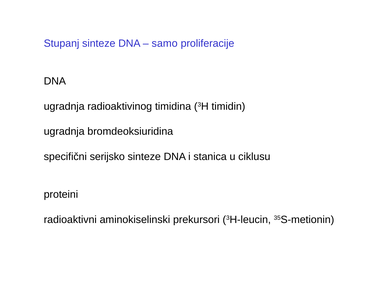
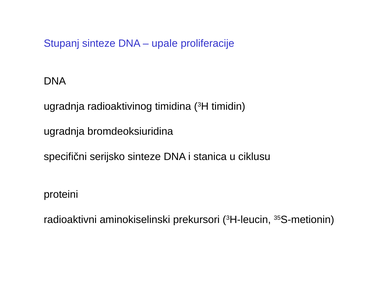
samo: samo -> upale
